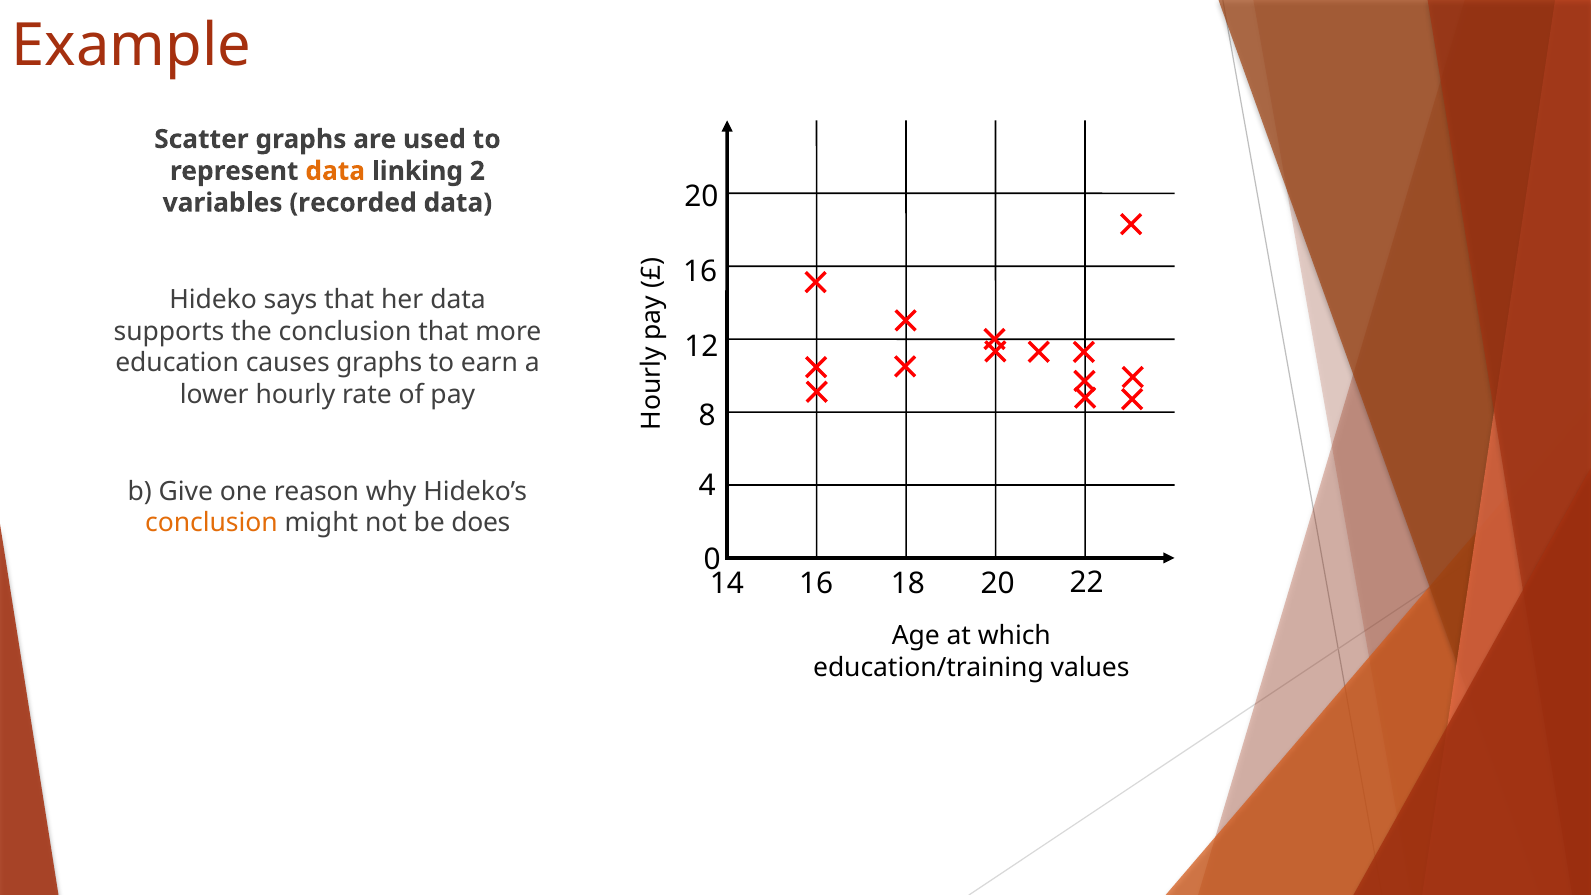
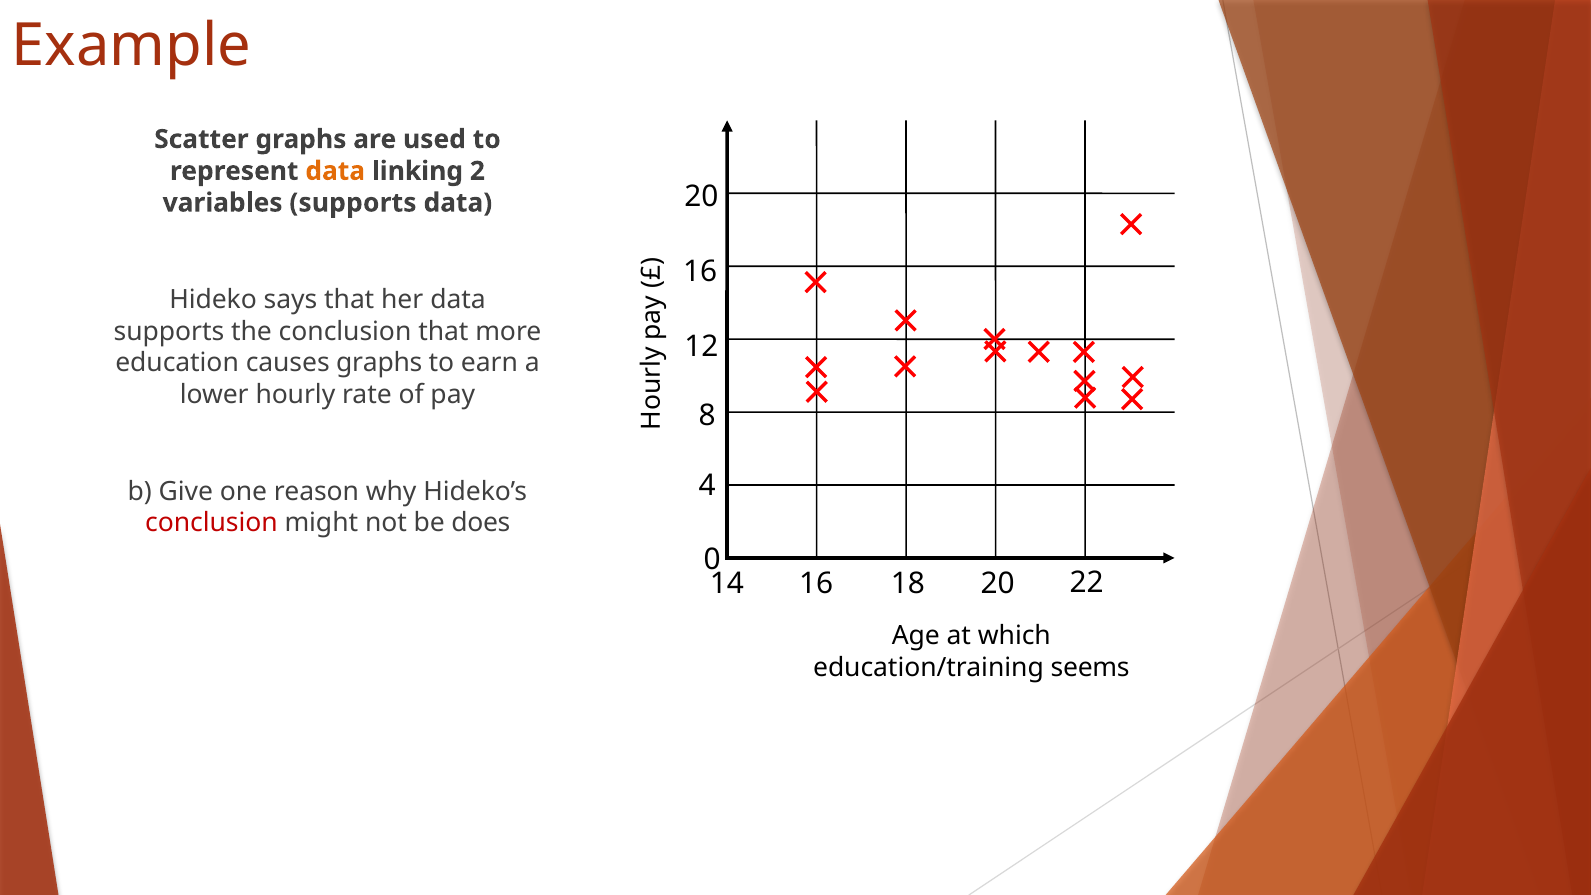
variables recorded: recorded -> supports
conclusion at (211, 523) colour: orange -> red
values: values -> seems
